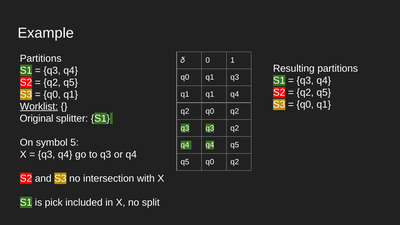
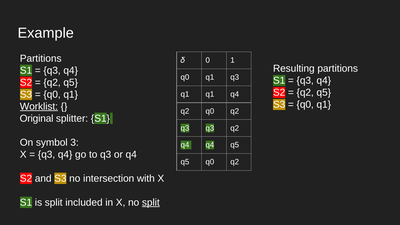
5: 5 -> 3
is pick: pick -> split
split at (151, 202) underline: none -> present
